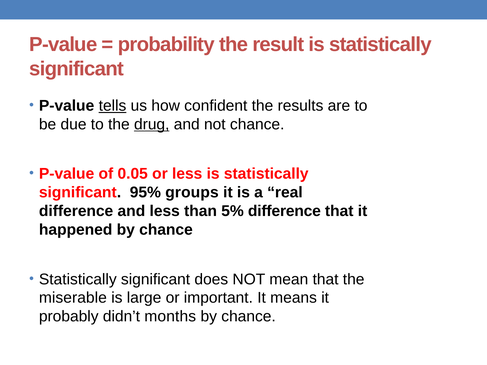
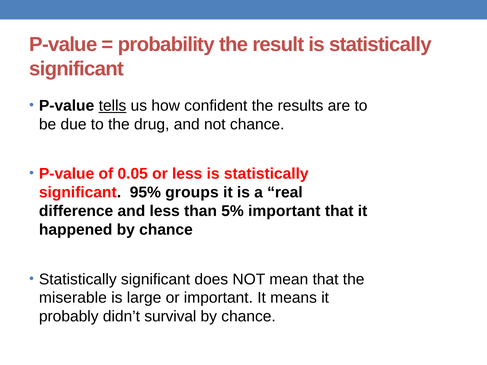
drug underline: present -> none
5% difference: difference -> important
months: months -> survival
